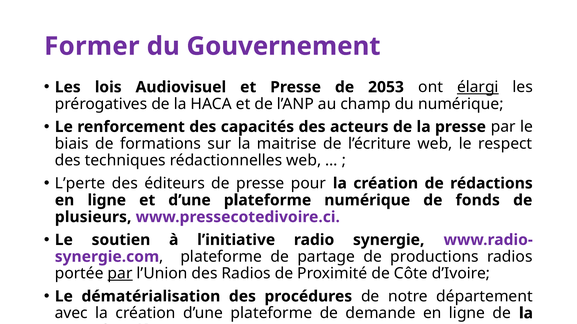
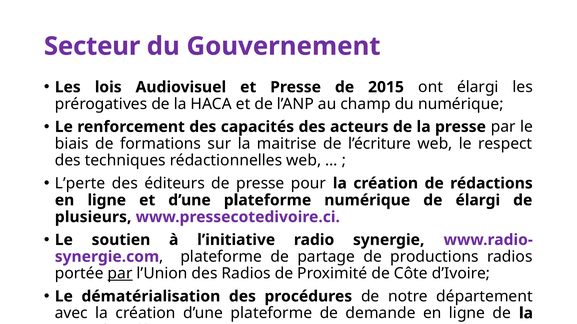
Former: Former -> Secteur
2053: 2053 -> 2015
élargi at (478, 87) underline: present -> none
de fonds: fonds -> élargi
